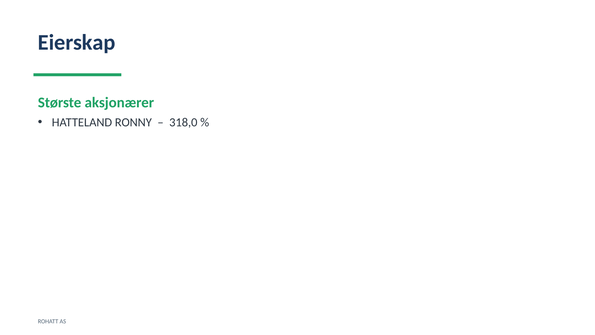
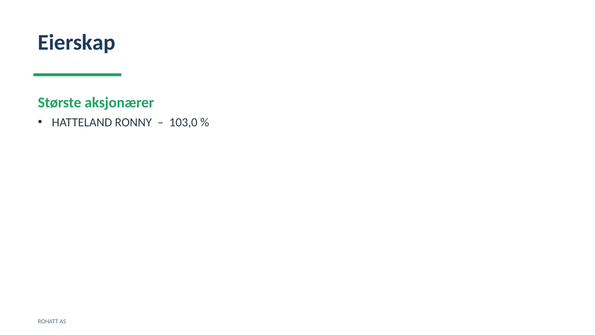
318,0: 318,0 -> 103,0
